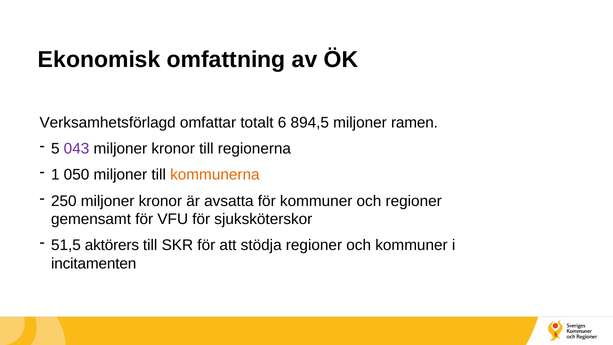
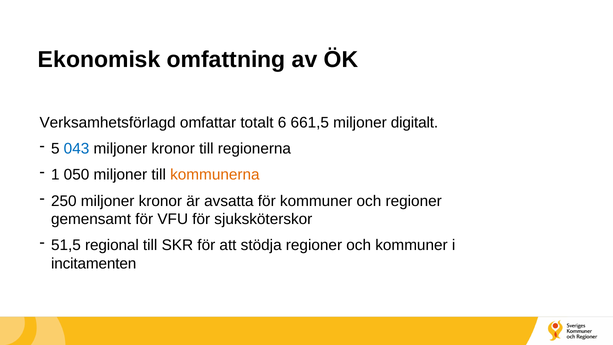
894,5: 894,5 -> 661,5
ramen: ramen -> digitalt
043 colour: purple -> blue
aktörers: aktörers -> regional
